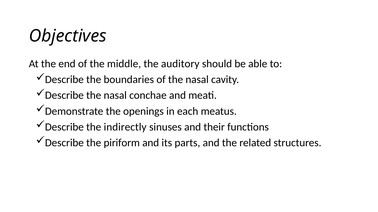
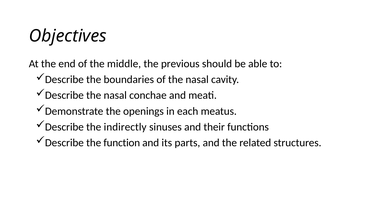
auditory: auditory -> previous
piriform: piriform -> function
